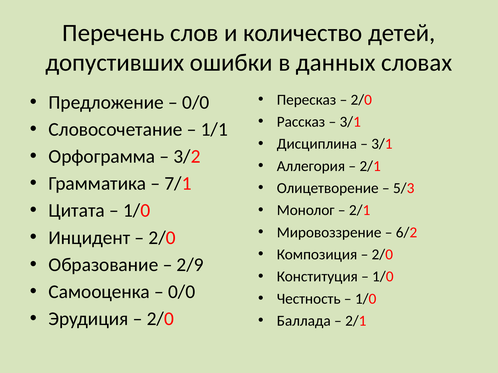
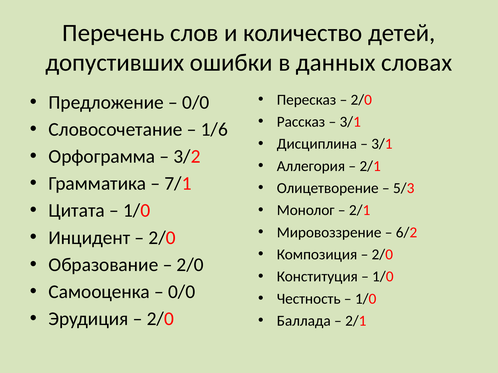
1/1: 1/1 -> 1/6
2/9 at (190, 265): 2/9 -> 2/0
